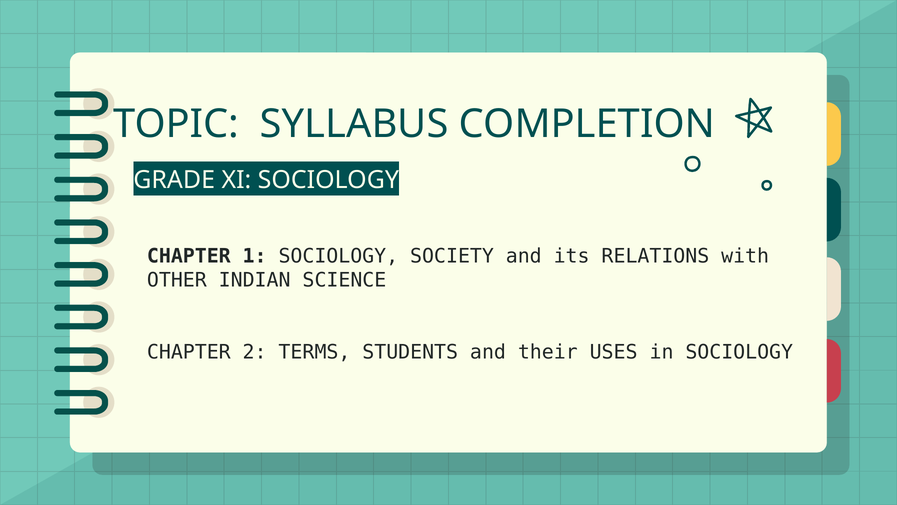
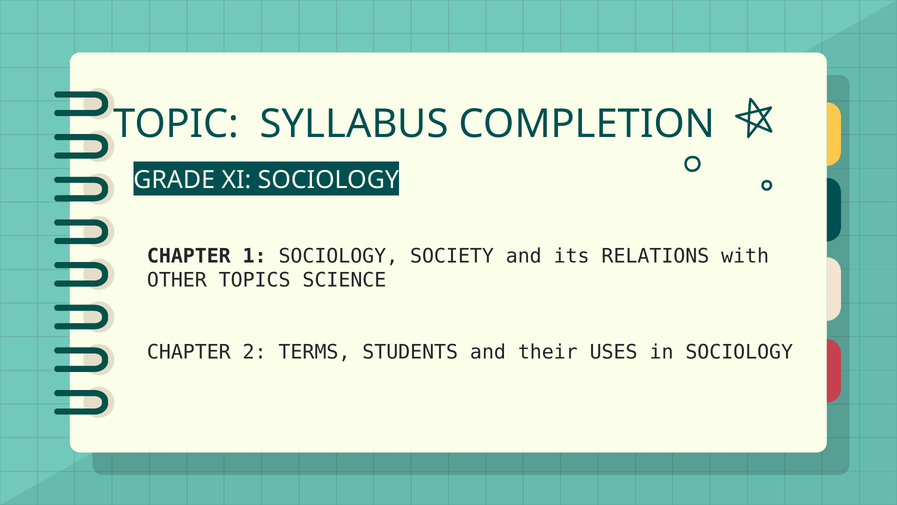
INDIAN: INDIAN -> TOPICS
